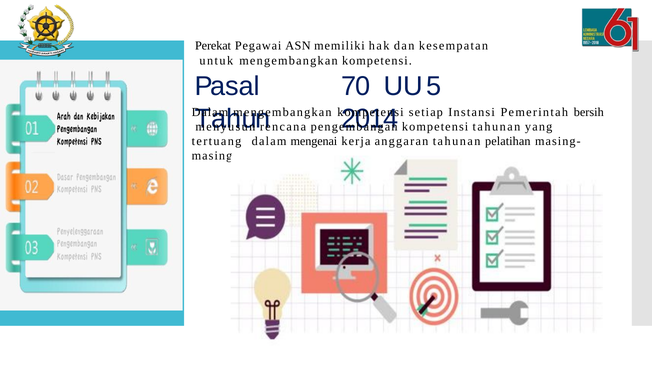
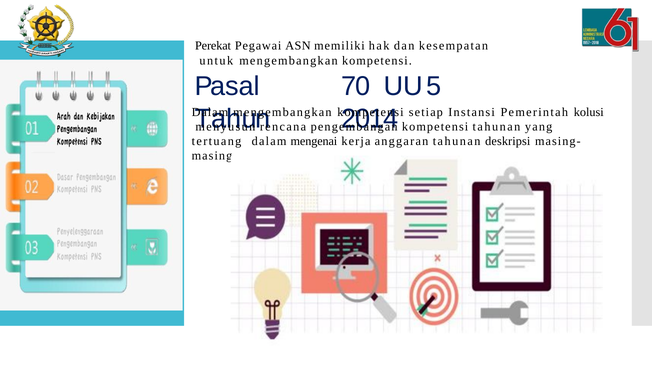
bersih: bersih -> kolusi
pelatihan: pelatihan -> deskripsi
